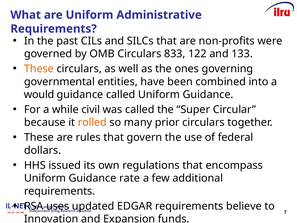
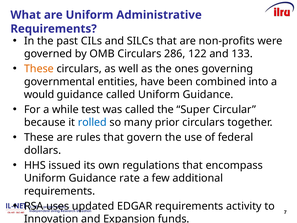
833: 833 -> 286
civil: civil -> test
rolled colour: orange -> blue
believe: believe -> activity
